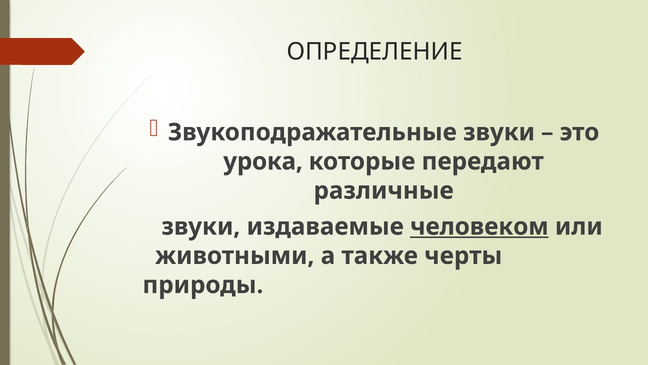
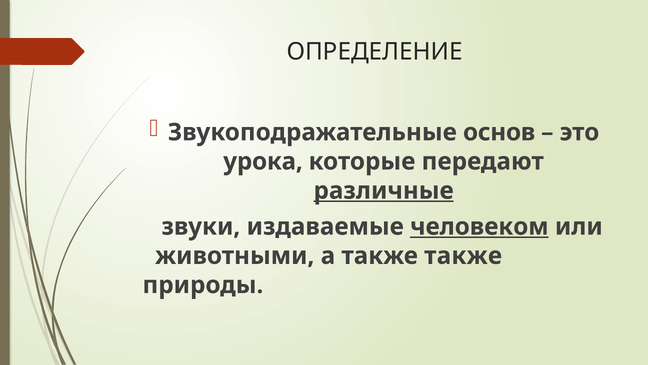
Звукоподражательные звуки: звуки -> основ
различные underline: none -> present
также черты: черты -> также
